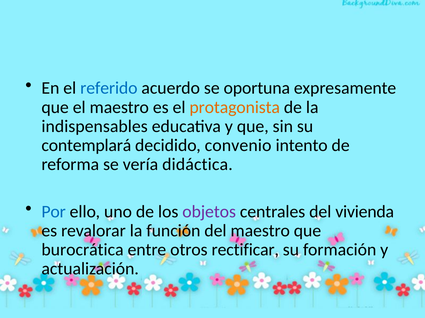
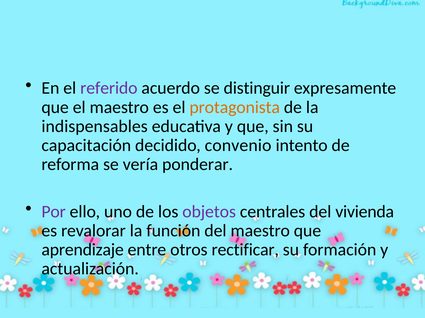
referido colour: blue -> purple
oportuna: oportuna -> distinguir
contemplará: contemplará -> capacitación
didáctica: didáctica -> ponderar
Por colour: blue -> purple
burocrática: burocrática -> aprendizaje
